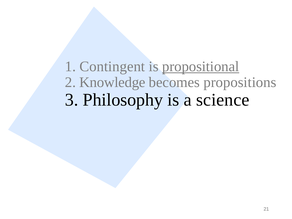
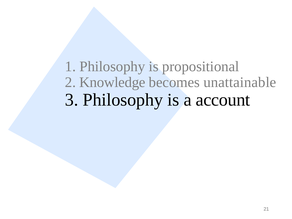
1 Contingent: Contingent -> Philosophy
propositional underline: present -> none
propositions: propositions -> unattainable
science: science -> account
